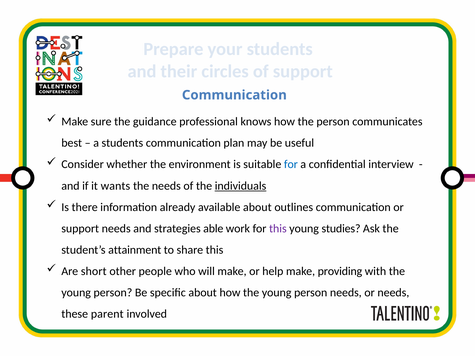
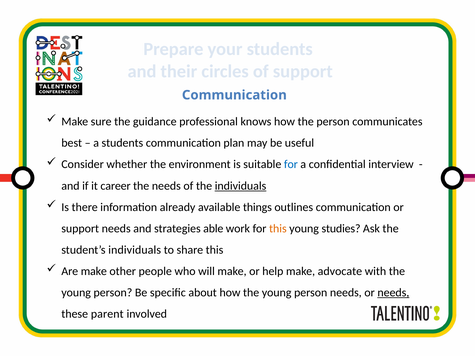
wants: wants -> career
available about: about -> things
this at (278, 229) colour: purple -> orange
student’s attainment: attainment -> individuals
Are short: short -> make
providing: providing -> advocate
needs at (393, 293) underline: none -> present
